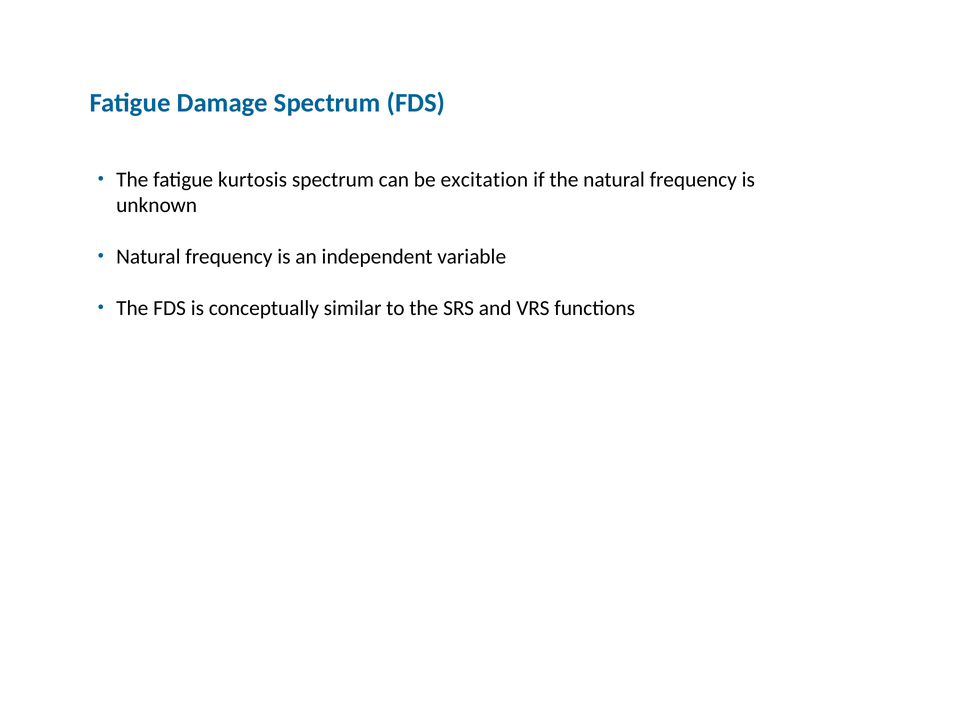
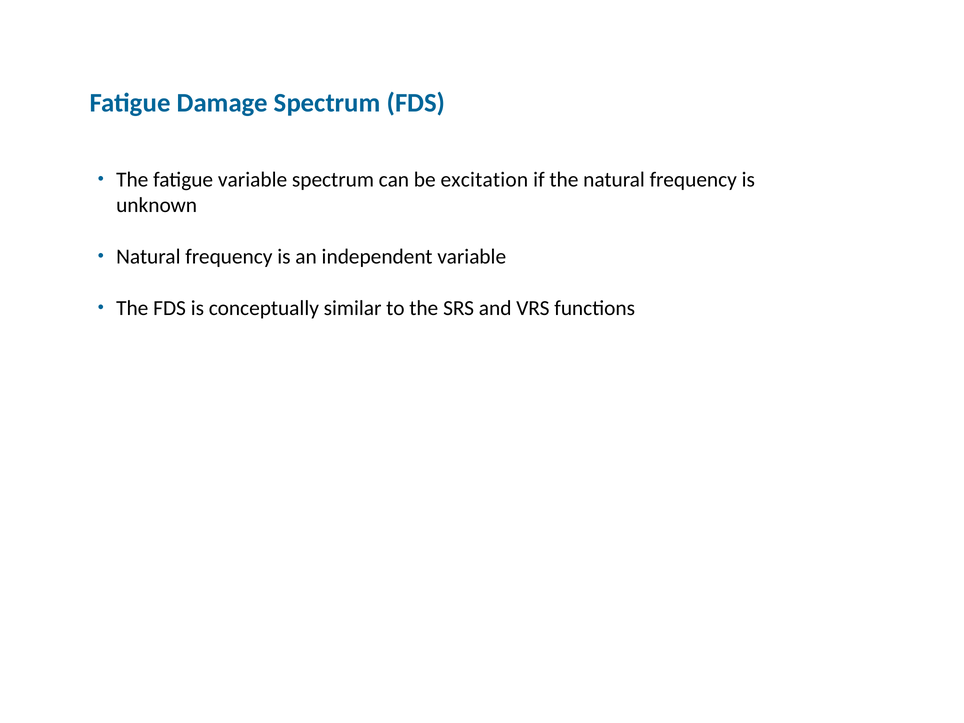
fatigue kurtosis: kurtosis -> variable
